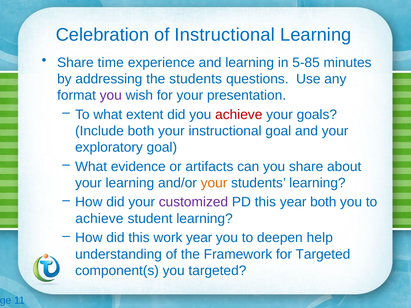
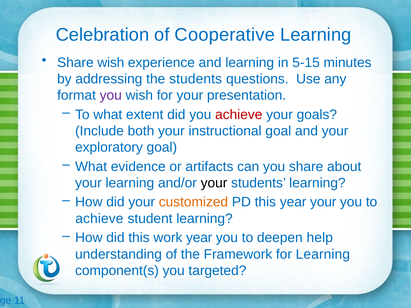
of Instructional: Instructional -> Cooperative
Share time: time -> wish
5-85: 5-85 -> 5-15
your at (214, 183) colour: orange -> black
customized colour: purple -> orange
year both: both -> your
for Targeted: Targeted -> Learning
